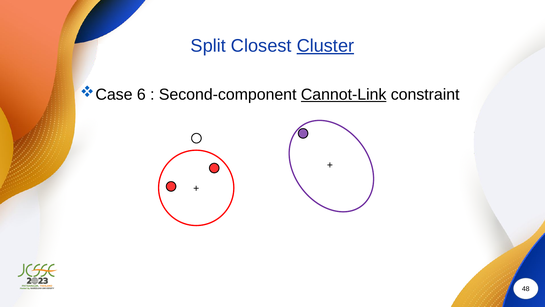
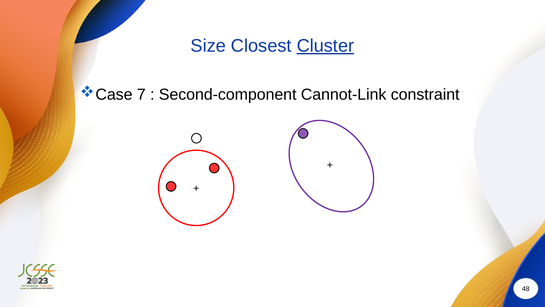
Split: Split -> Size
6: 6 -> 7
Cannot-Link underline: present -> none
